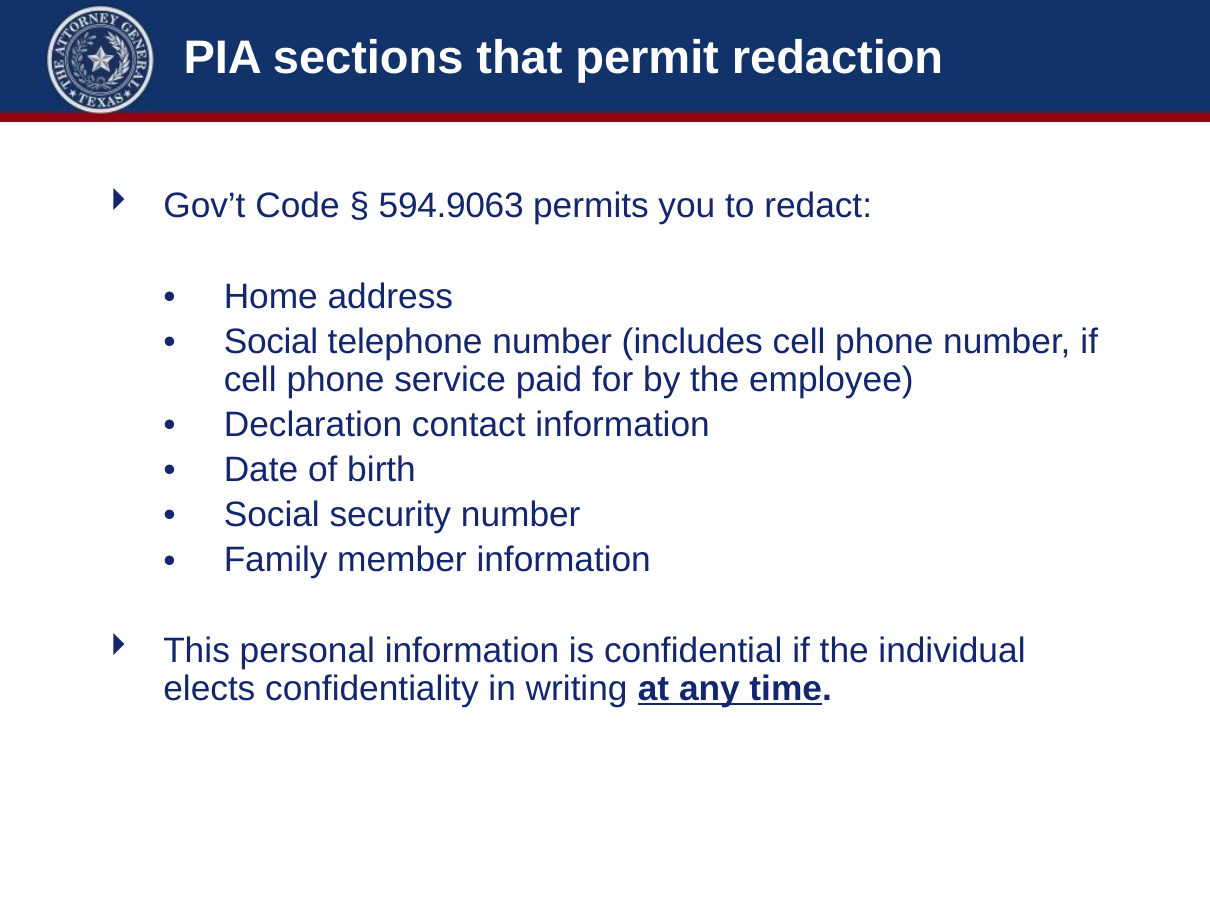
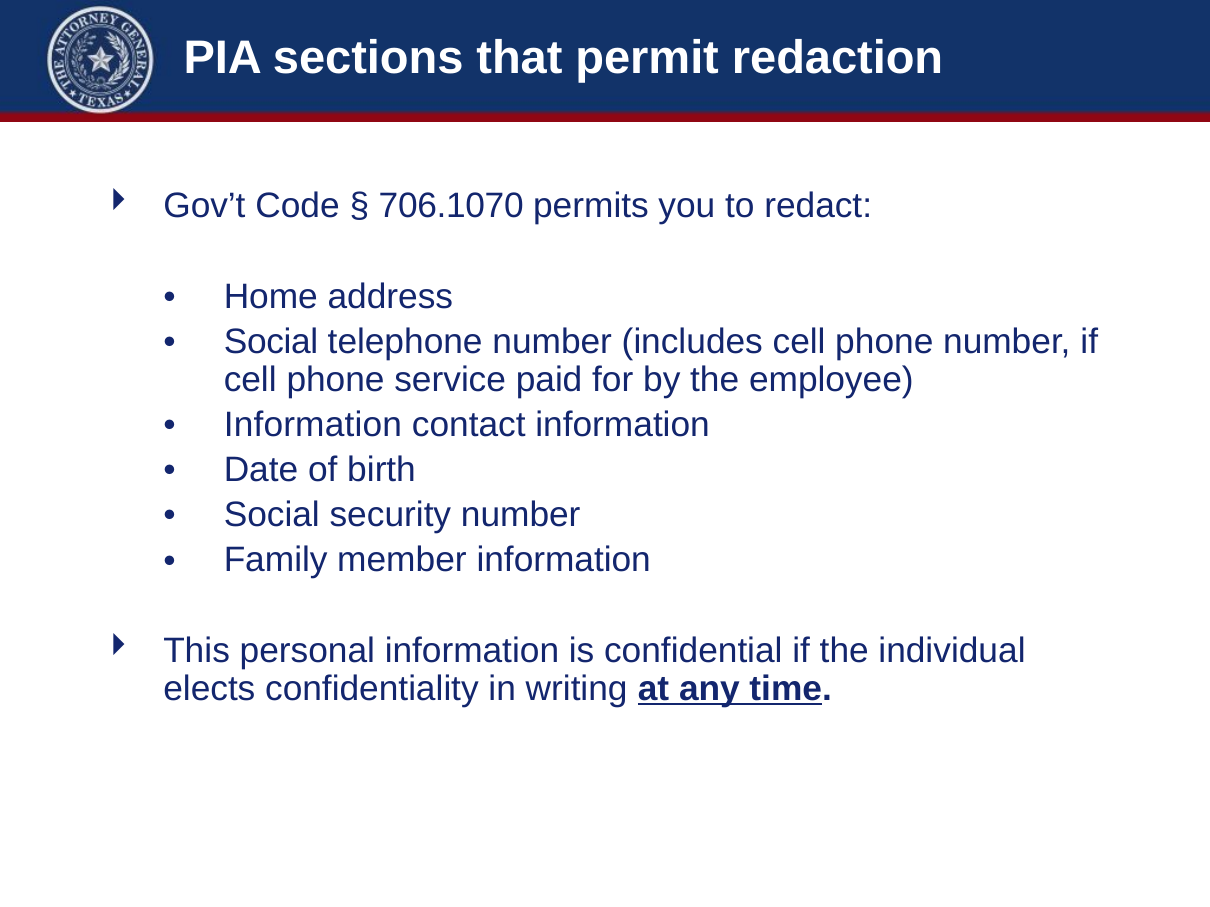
594.9063: 594.9063 -> 706.1070
Declaration at (313, 425): Declaration -> Information
